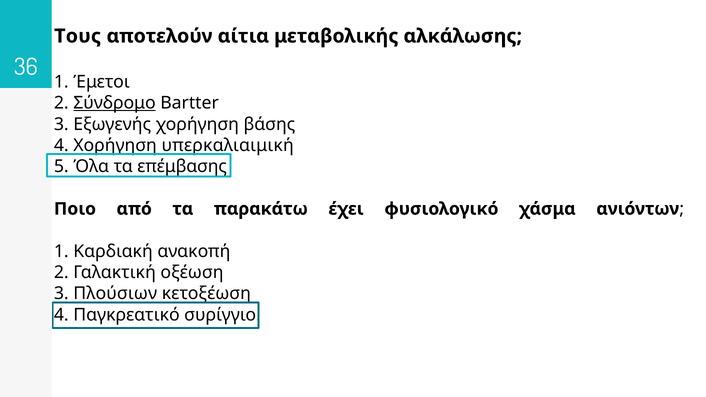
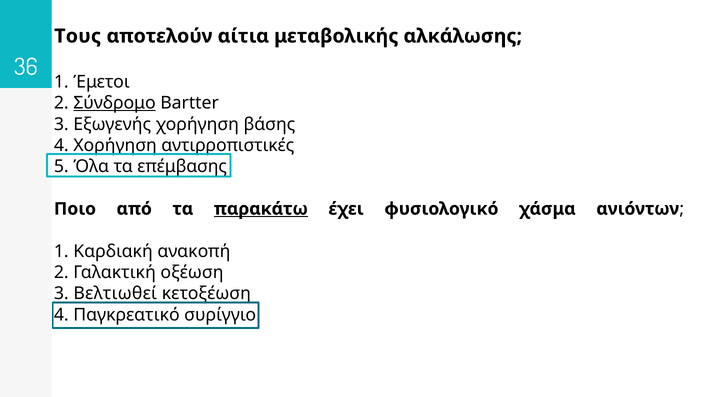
υπερκαλιαιμική: υπερκαλιαιμική -> αντιρροπιστικές
παρακάτω underline: none -> present
Πλούσιων: Πλούσιων -> Βελτιωθεί
